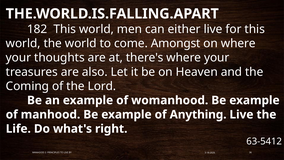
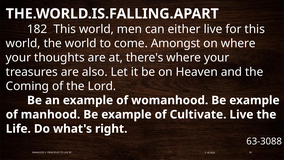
Anything: Anything -> Cultivate
63-5412: 63-5412 -> 63-3088
